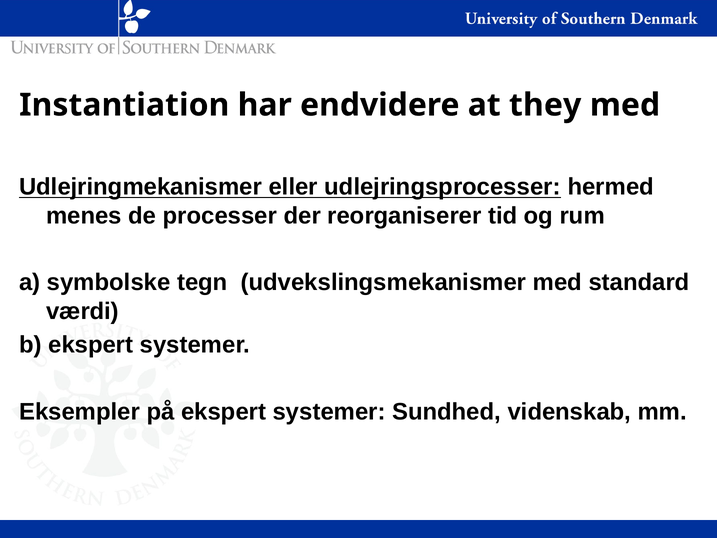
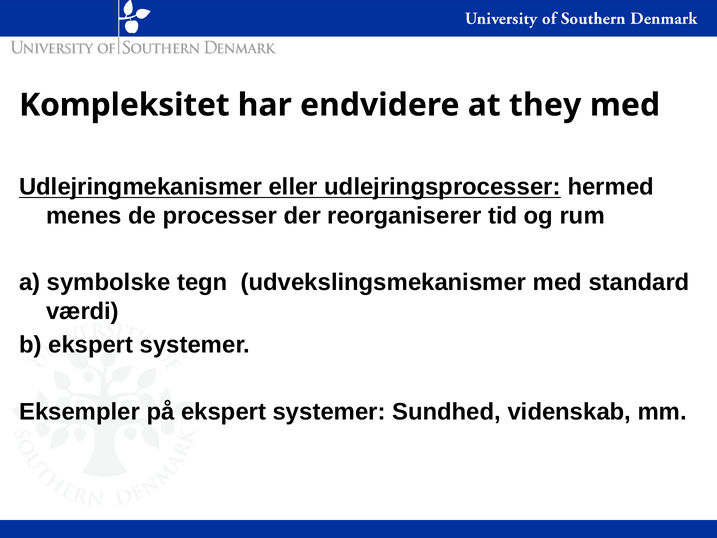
Instantiation: Instantiation -> Kompleksitet
